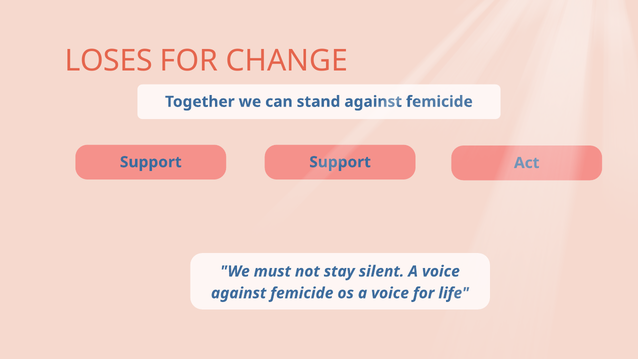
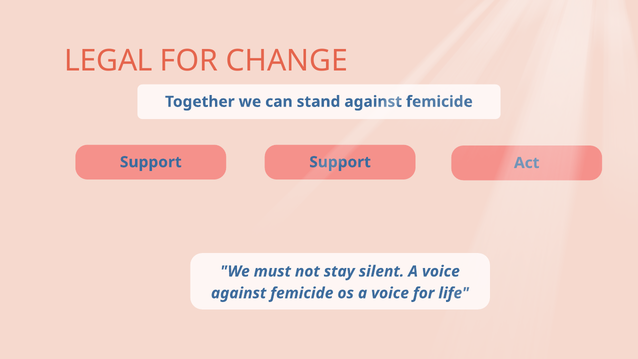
LOSES: LOSES -> LEGAL
